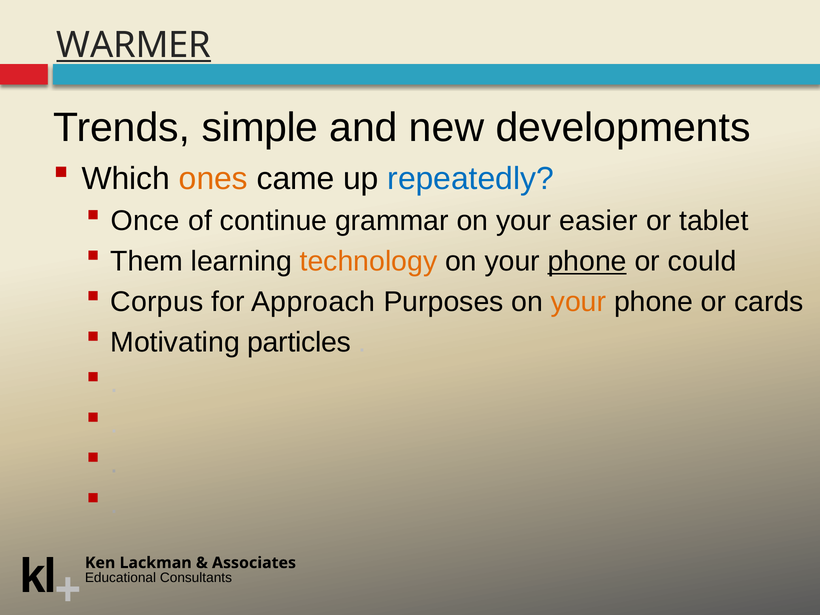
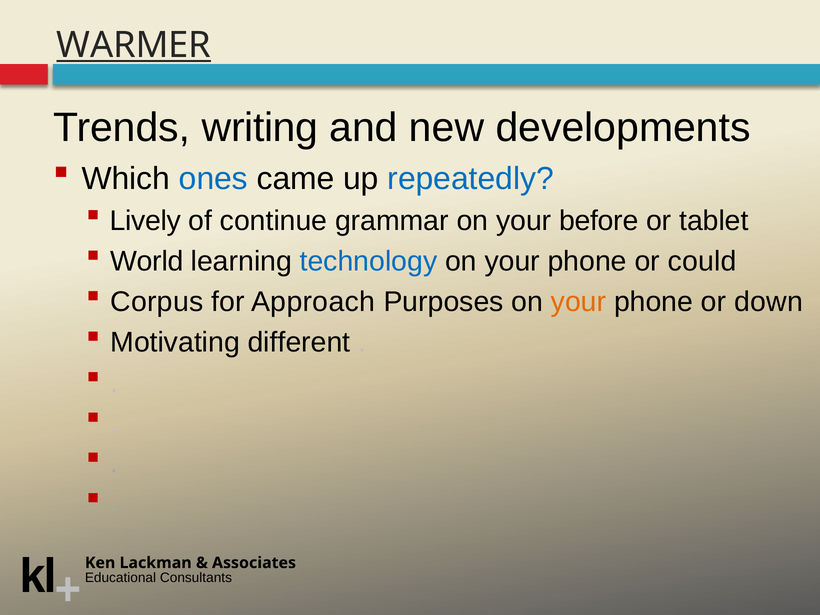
simple: simple -> writing
ones colour: orange -> blue
Once: Once -> Lively
easier: easier -> before
Them: Them -> World
technology colour: orange -> blue
phone at (587, 261) underline: present -> none
cards: cards -> down
particles: particles -> different
